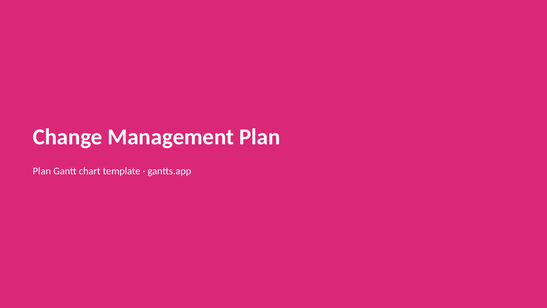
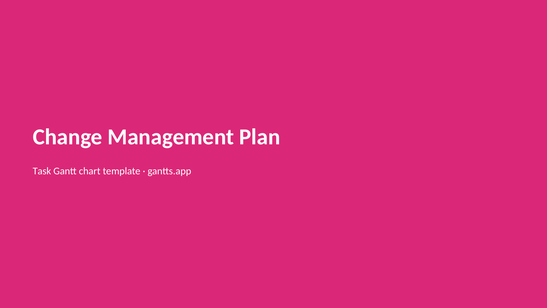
Plan at (42, 171): Plan -> Task
